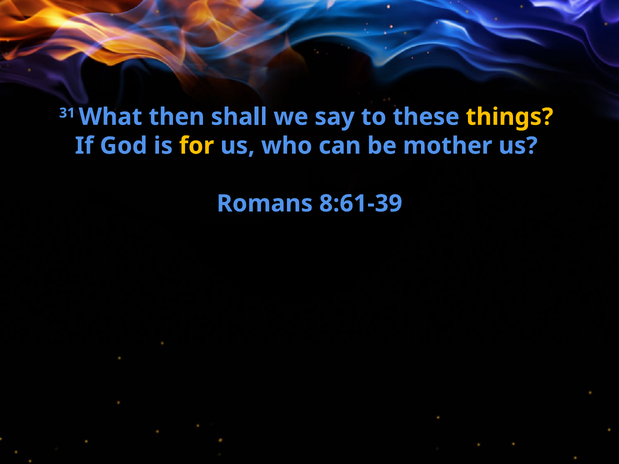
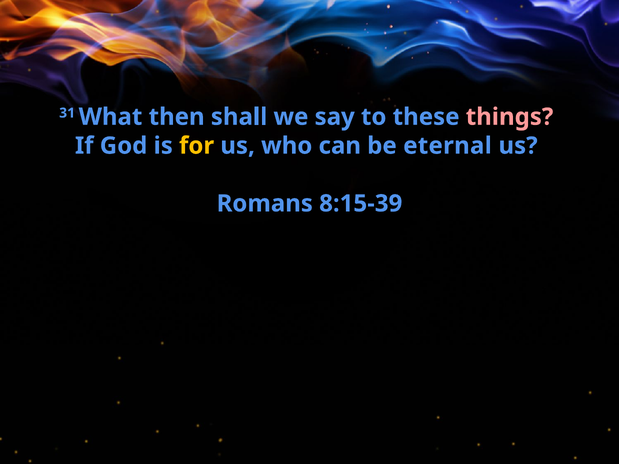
things colour: yellow -> pink
mother: mother -> eternal
8:61-39: 8:61-39 -> 8:15-39
